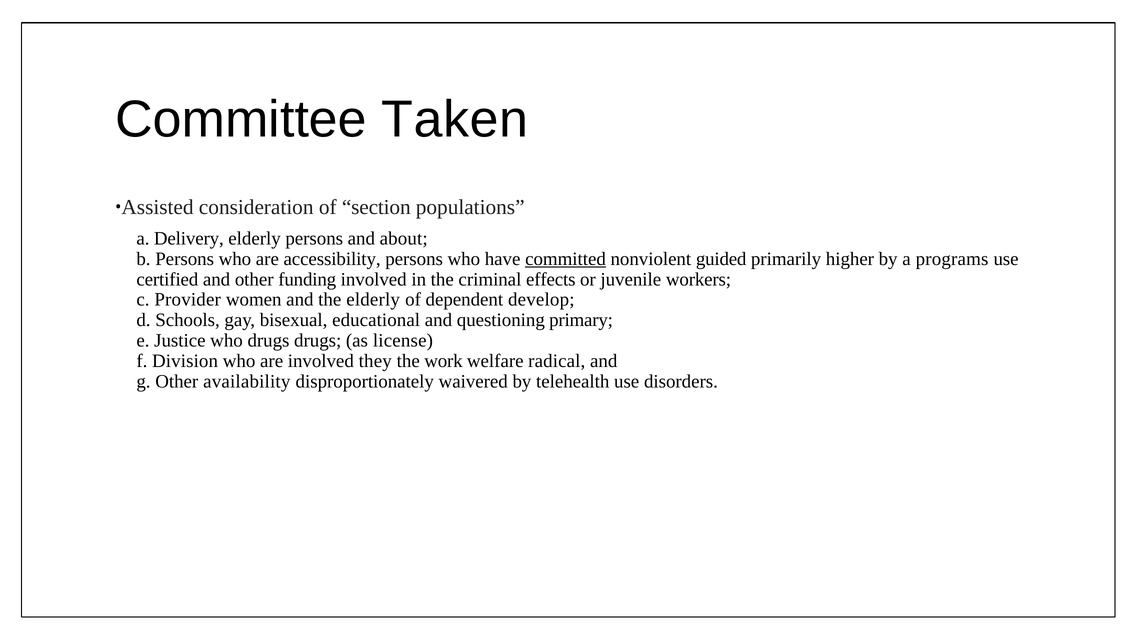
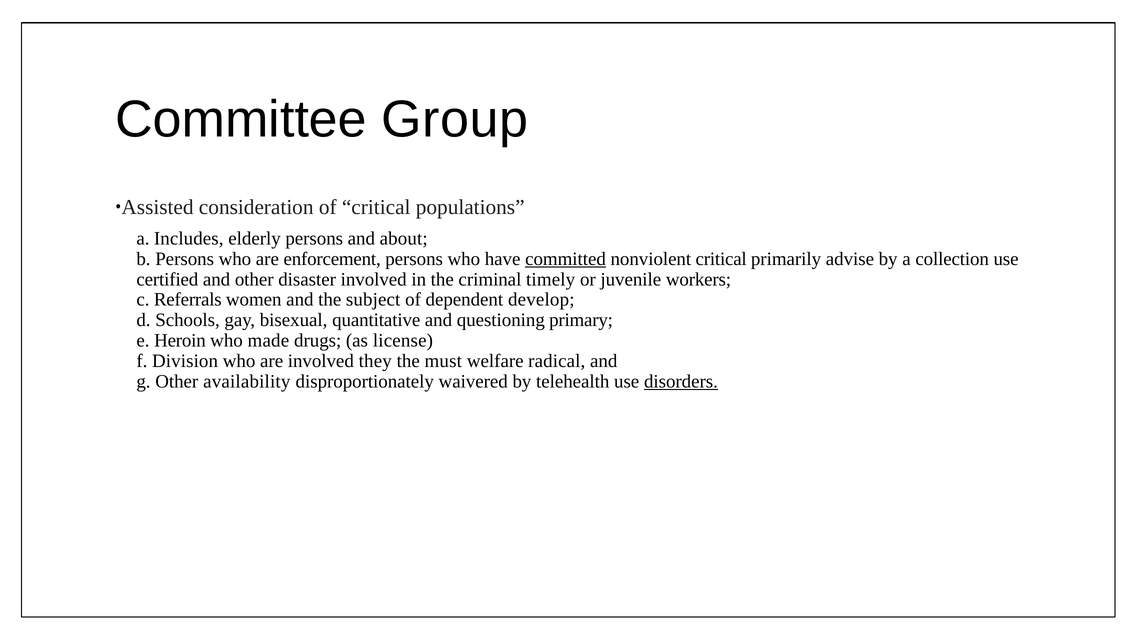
Taken: Taken -> Group
of section: section -> critical
Delivery: Delivery -> Includes
accessibility: accessibility -> enforcement
nonviolent guided: guided -> critical
higher: higher -> advise
programs: programs -> collection
funding: funding -> disaster
effects: effects -> timely
Provider: Provider -> Referrals
the elderly: elderly -> subject
educational: educational -> quantitative
Justice: Justice -> Heroin
who drugs: drugs -> made
work: work -> must
disorders underline: none -> present
